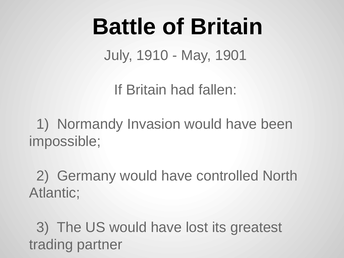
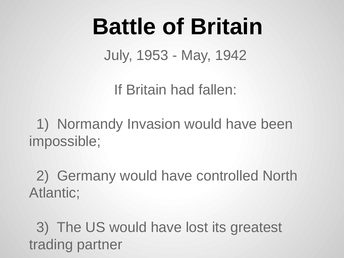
1910: 1910 -> 1953
1901: 1901 -> 1942
